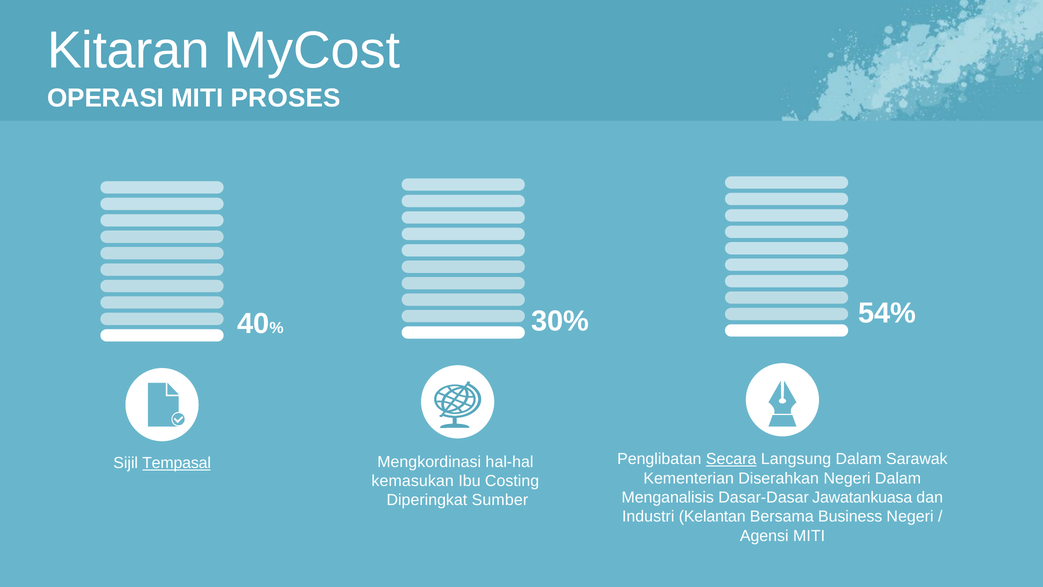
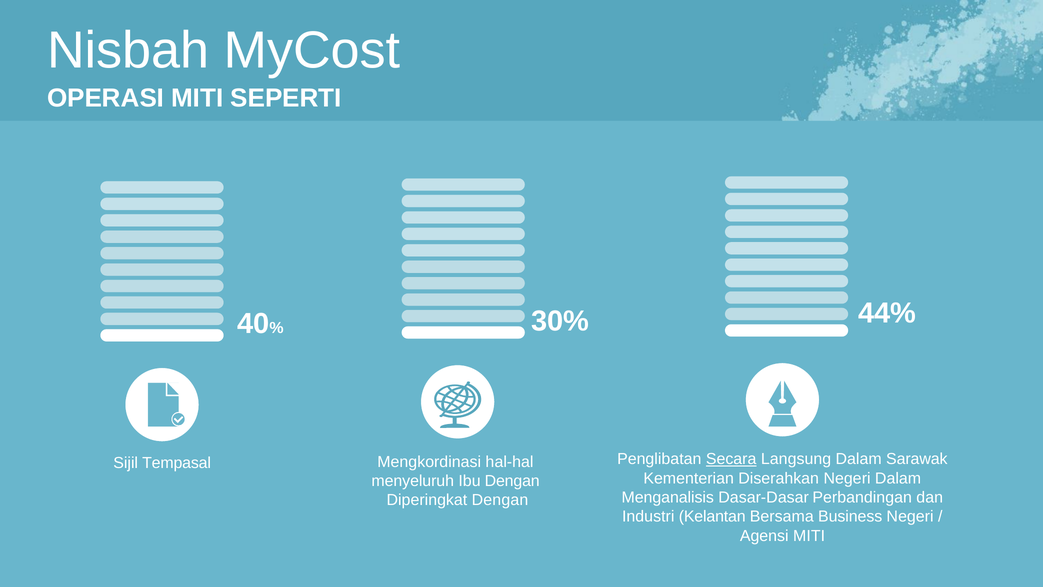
Kitaran: Kitaran -> Nisbah
PROSES: PROSES -> SEPERTI
54%: 54% -> 44%
Tempasal underline: present -> none
kemasukan: kemasukan -> menyeluruh
Ibu Costing: Costing -> Dengan
Jawatankuasa: Jawatankuasa -> Perbandingan
Diperingkat Sumber: Sumber -> Dengan
